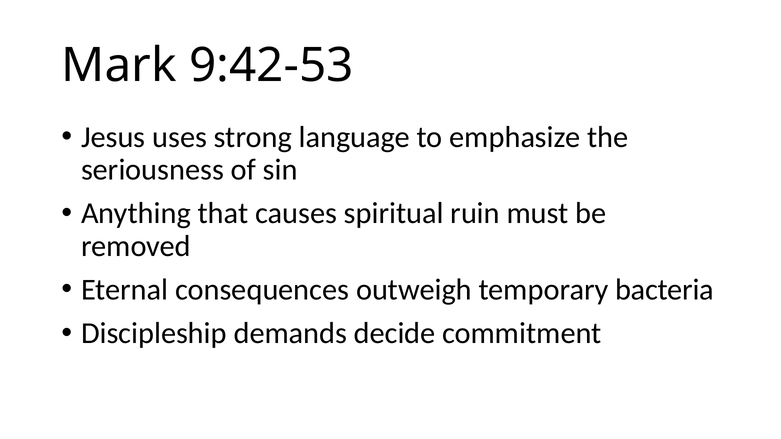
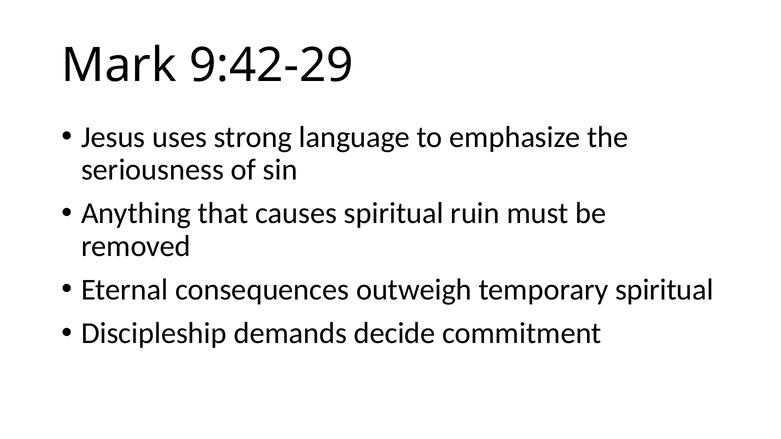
9:42-53: 9:42-53 -> 9:42-29
temporary bacteria: bacteria -> spiritual
